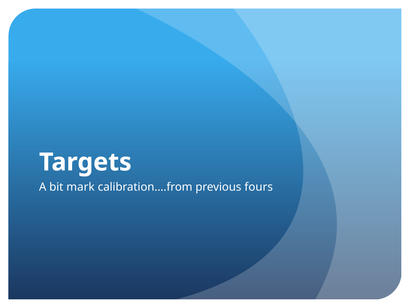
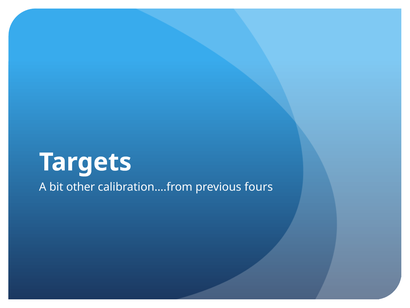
mark: mark -> other
